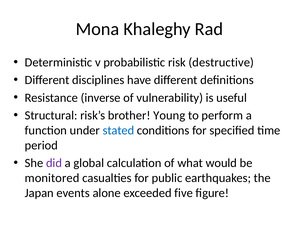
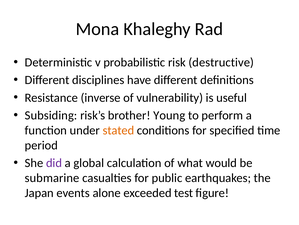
Structural: Structural -> Subsiding
stated colour: blue -> orange
monitored: monitored -> submarine
five: five -> test
